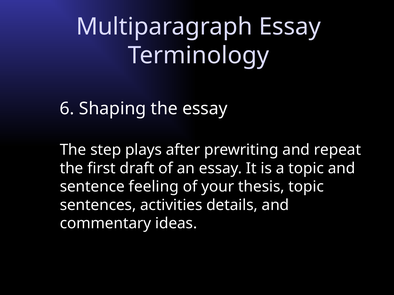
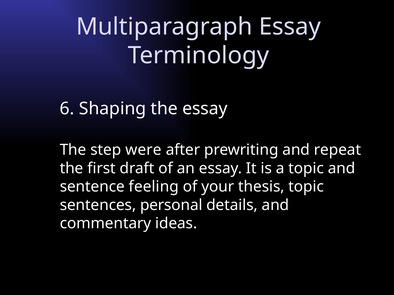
plays: plays -> were
activities: activities -> personal
